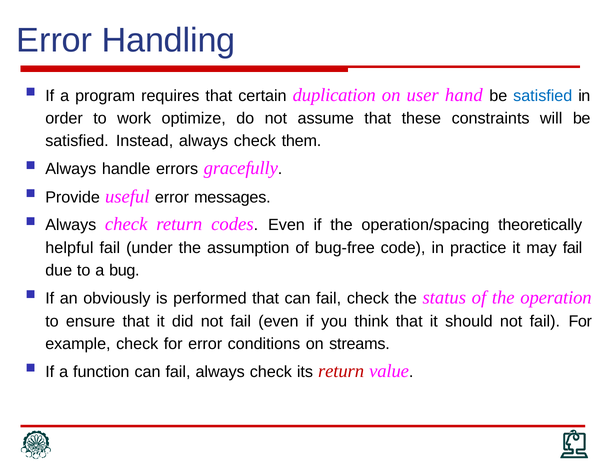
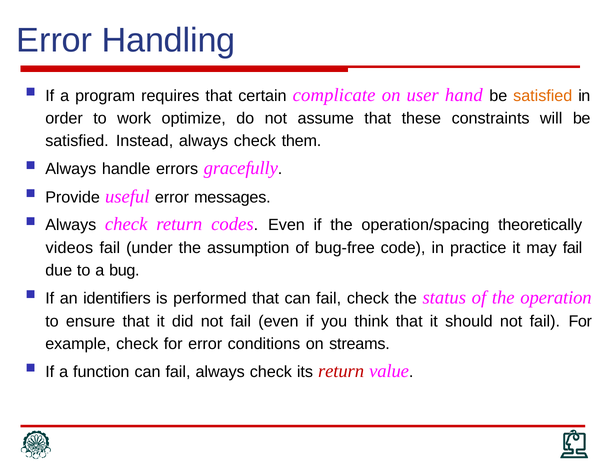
duplication: duplication -> complicate
satisfied at (543, 96) colour: blue -> orange
helpful: helpful -> videos
obviously: obviously -> identifiers
